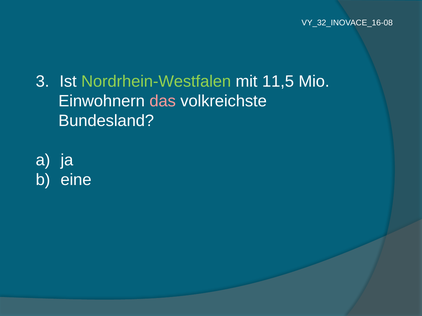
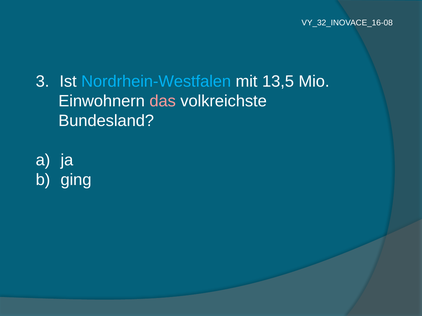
Nordrhein-Westfalen colour: light green -> light blue
11,5: 11,5 -> 13,5
eine: eine -> ging
